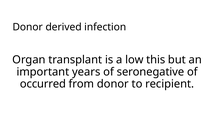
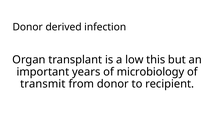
seronegative: seronegative -> microbiology
occurred: occurred -> transmit
